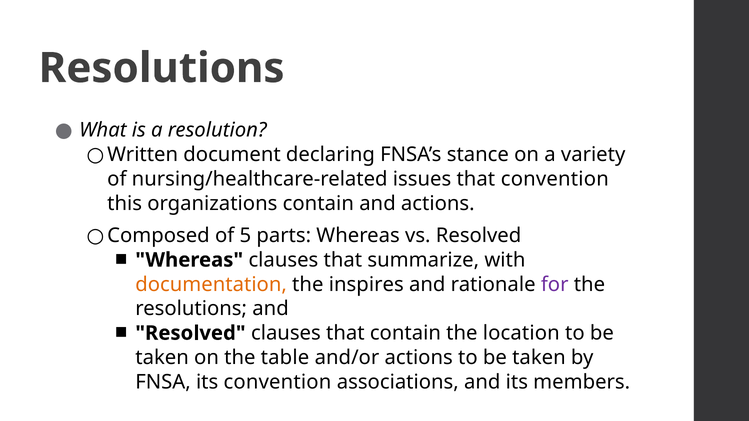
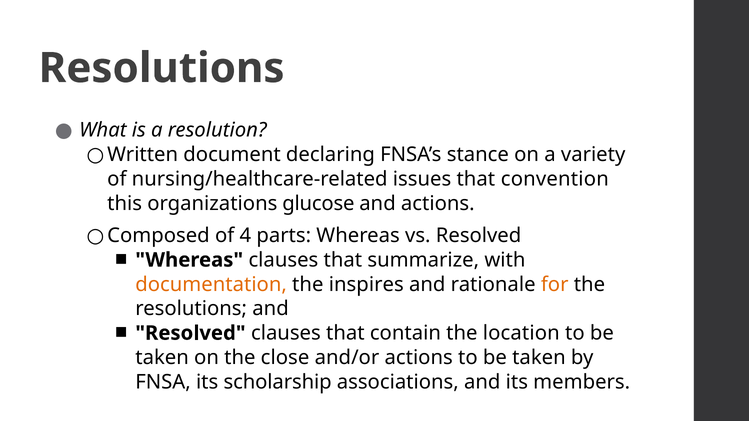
organizations contain: contain -> glucose
5: 5 -> 4
for colour: purple -> orange
table: table -> close
its convention: convention -> scholarship
